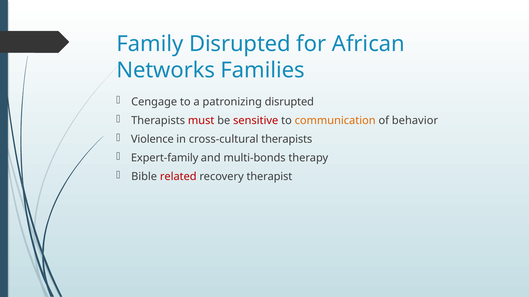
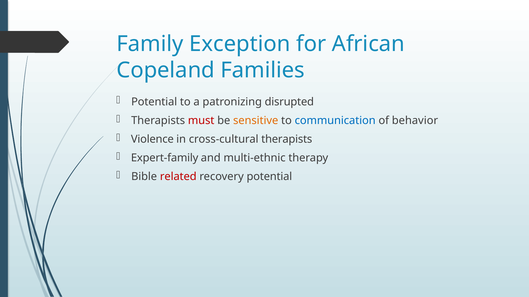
Family Disrupted: Disrupted -> Exception
Networks: Networks -> Copeland
Cengage at (154, 102): Cengage -> Potential
sensitive colour: red -> orange
communication colour: orange -> blue
multi-bonds: multi-bonds -> multi-ethnic
recovery therapist: therapist -> potential
